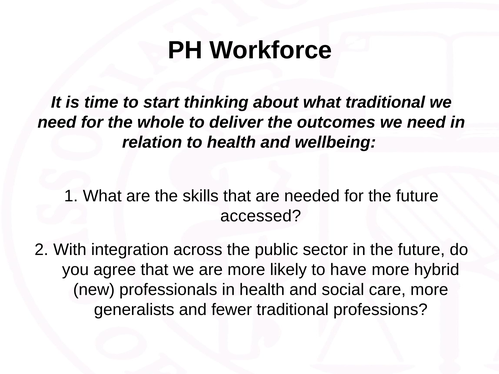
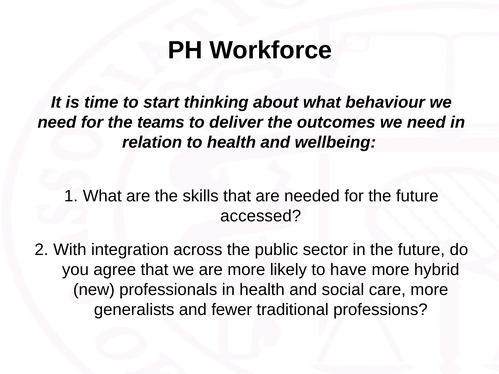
what traditional: traditional -> behaviour
whole: whole -> teams
